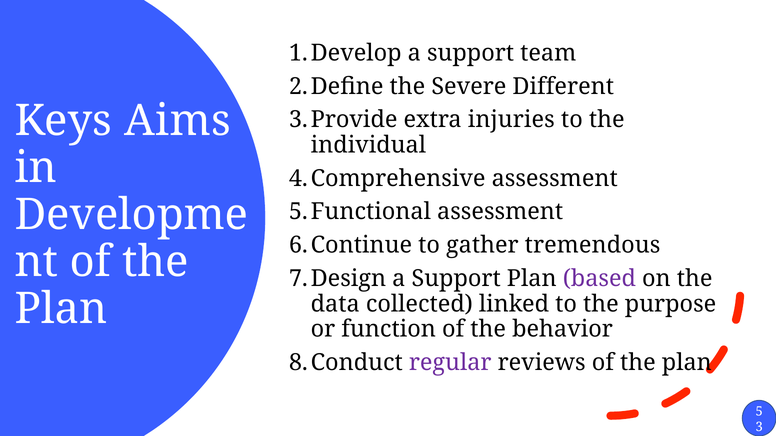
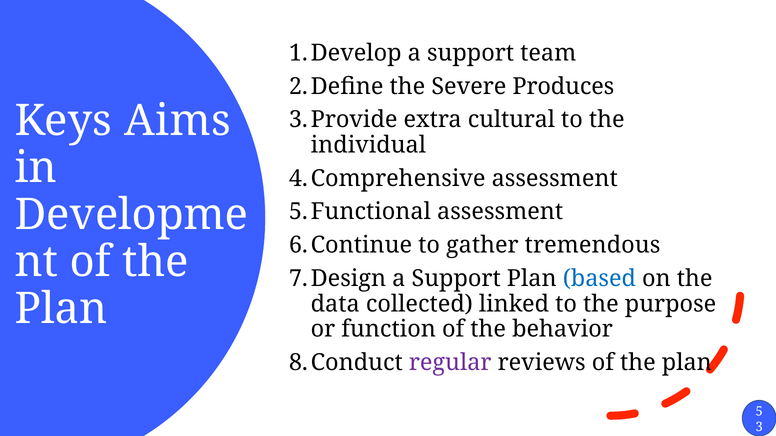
Different: Different -> Produces
injuries: injuries -> cultural
based colour: purple -> blue
